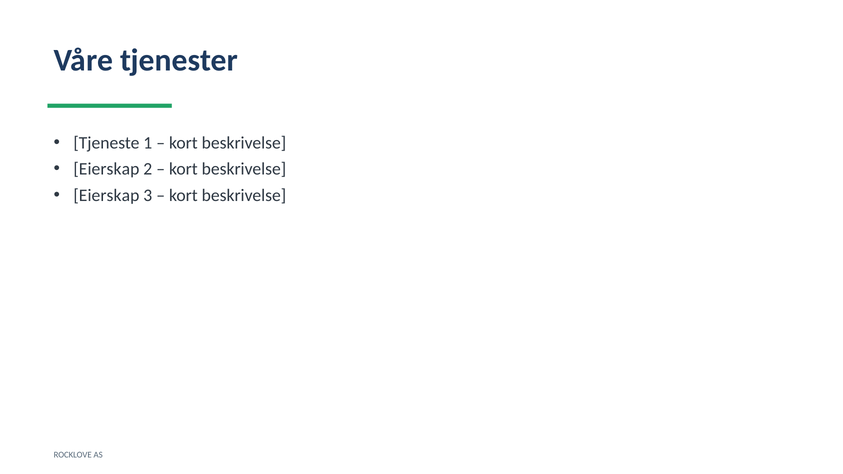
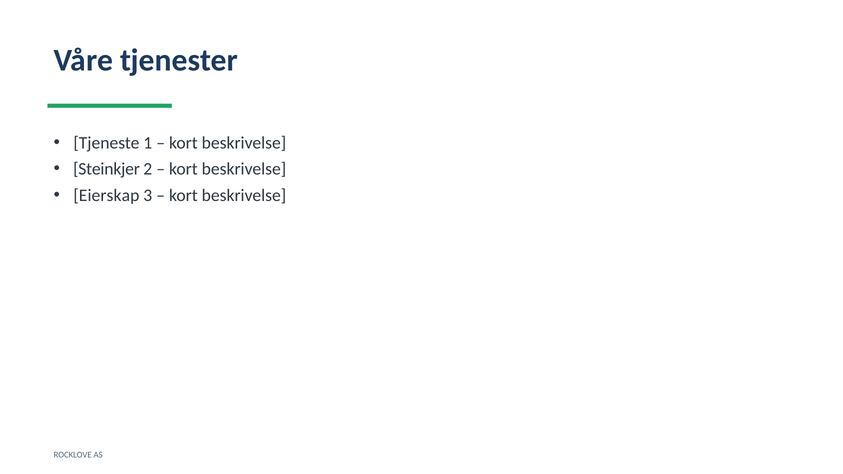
Eierskap at (106, 169): Eierskap -> Steinkjer
